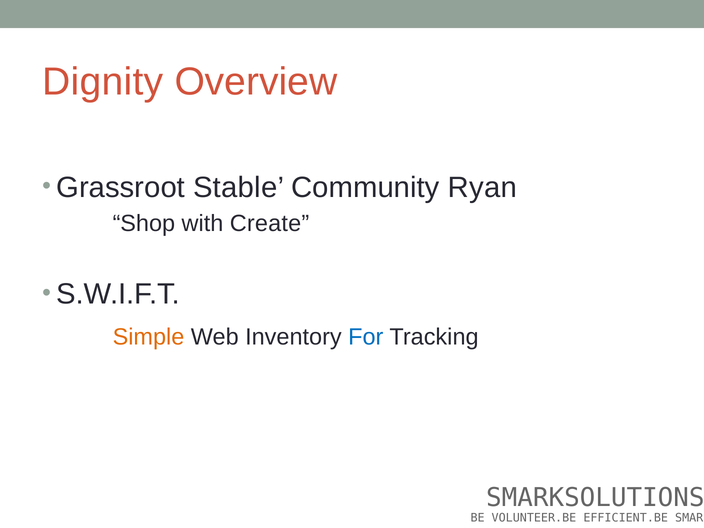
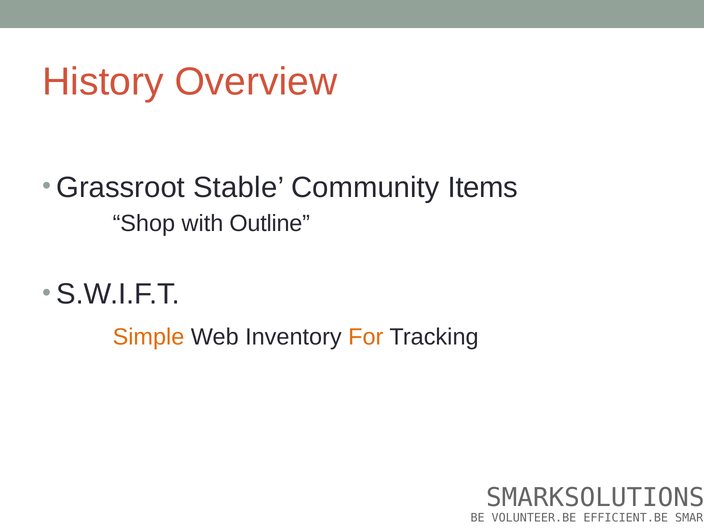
Dignity: Dignity -> History
Ryan: Ryan -> Items
Create: Create -> Outline
For colour: blue -> orange
